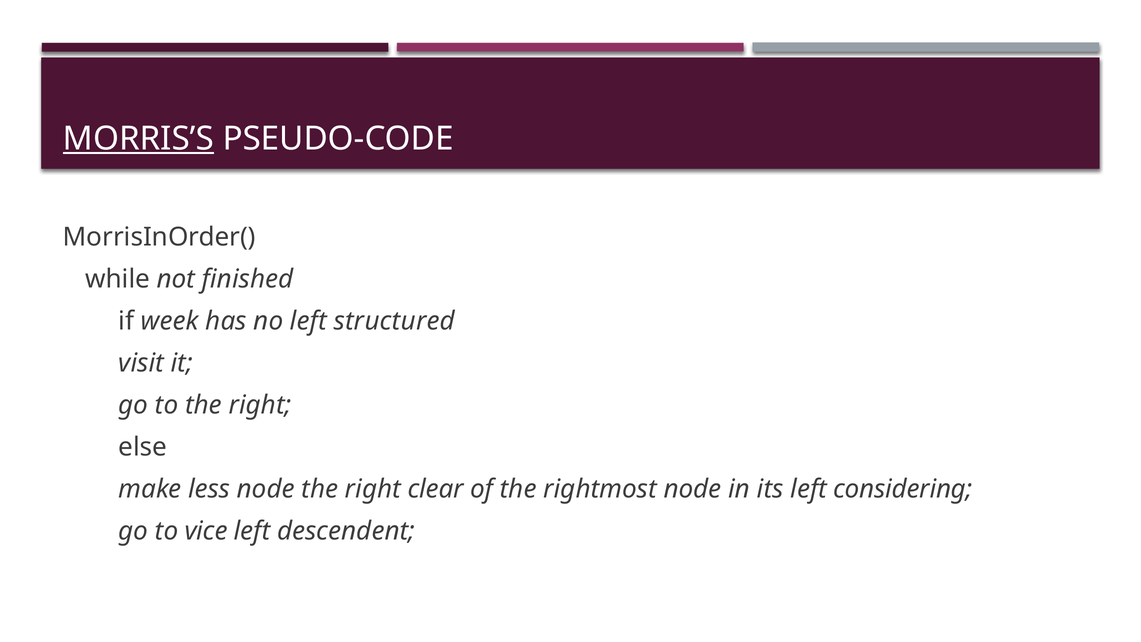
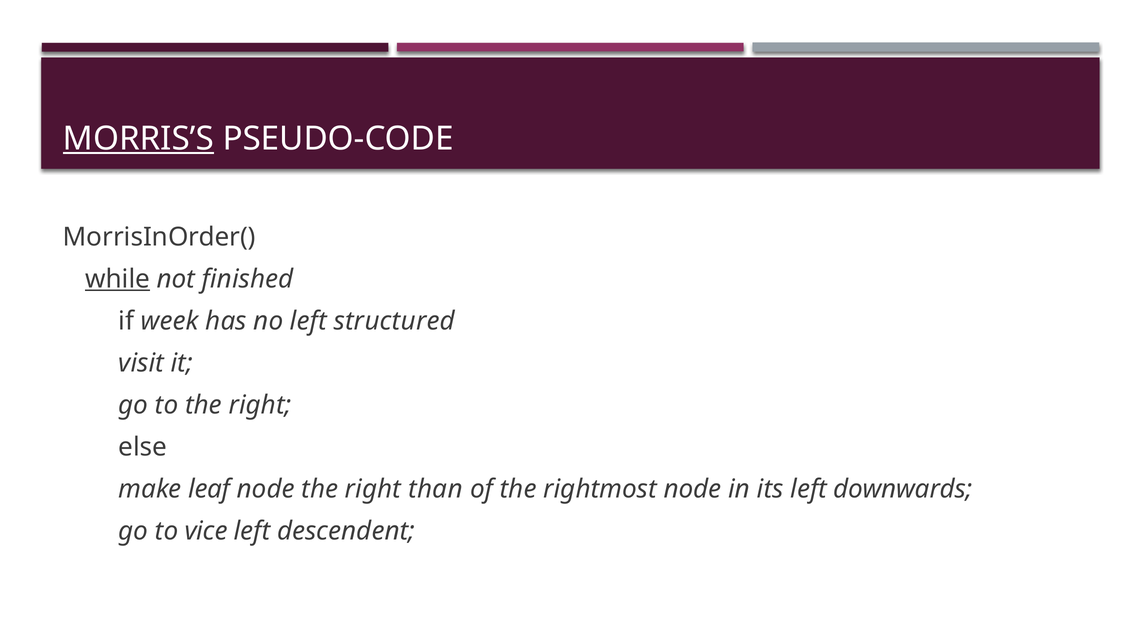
while underline: none -> present
less: less -> leaf
clear: clear -> than
considering: considering -> downwards
